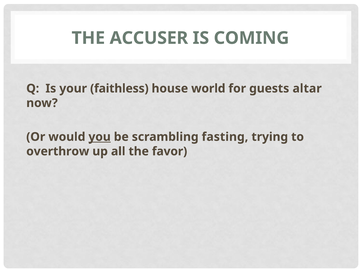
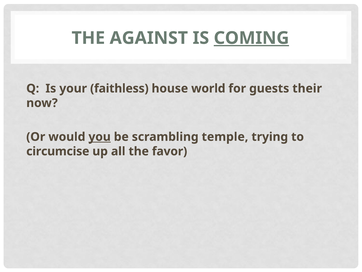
ACCUSER: ACCUSER -> AGAINST
COMING underline: none -> present
altar: altar -> their
fasting: fasting -> temple
overthrow: overthrow -> circumcise
